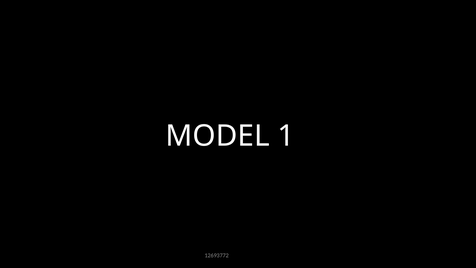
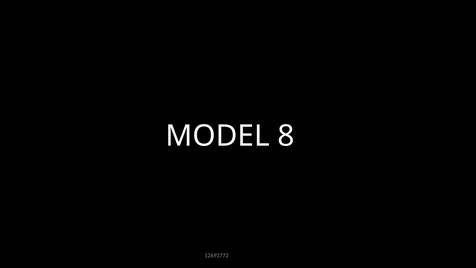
1: 1 -> 8
